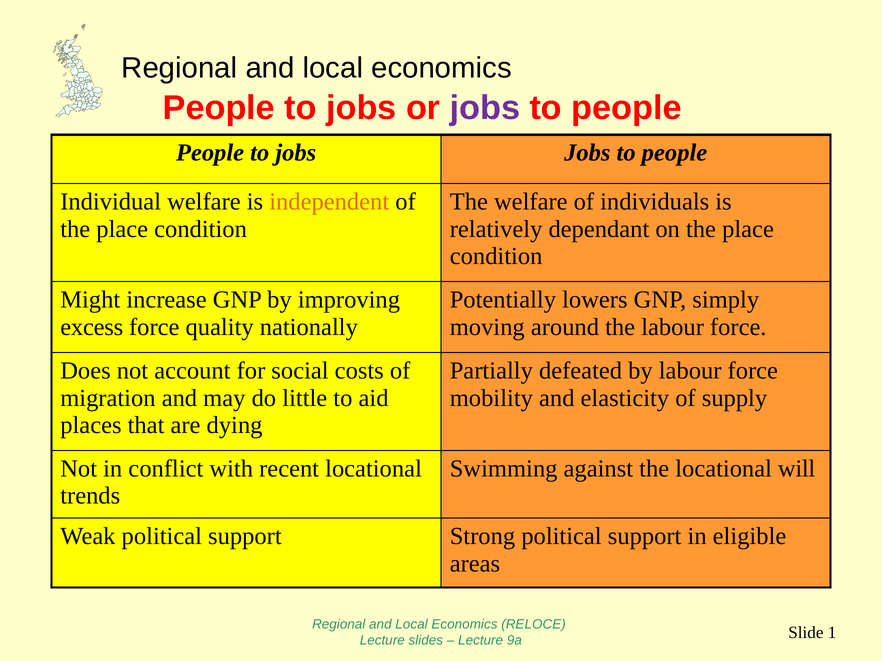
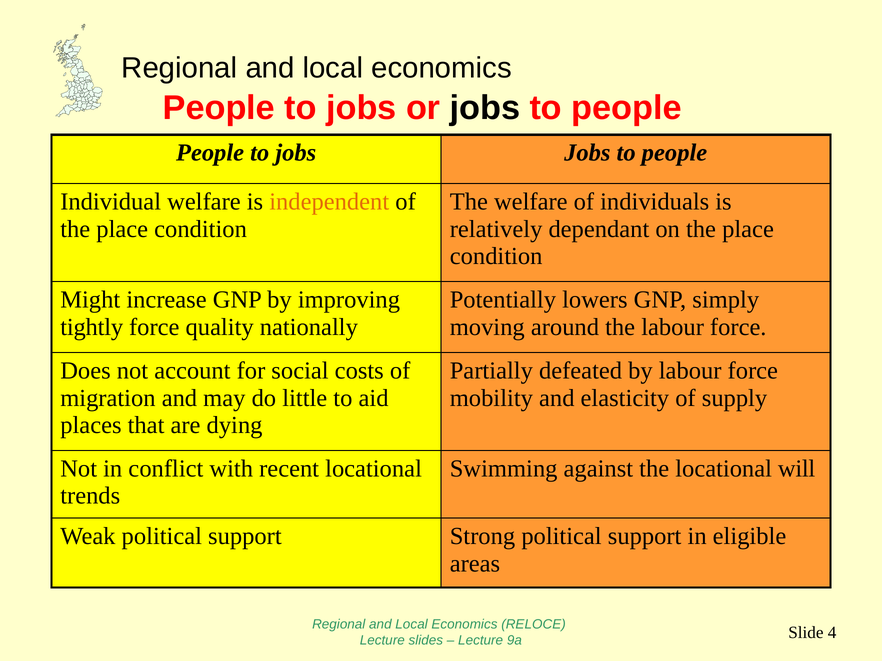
jobs at (485, 108) colour: purple -> black
excess: excess -> tightly
1: 1 -> 4
